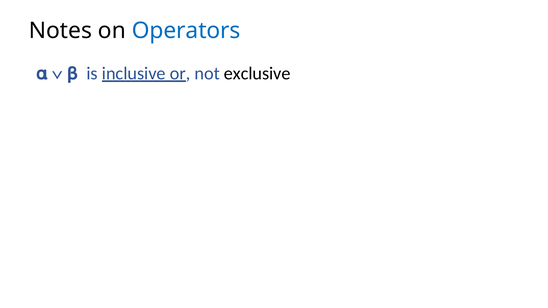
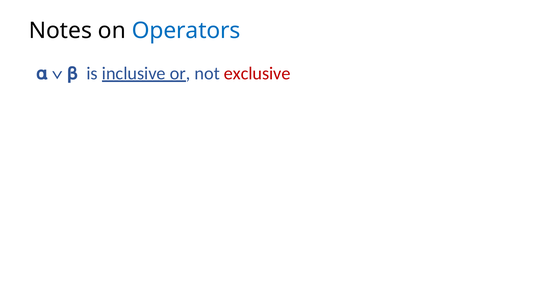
exclusive colour: black -> red
